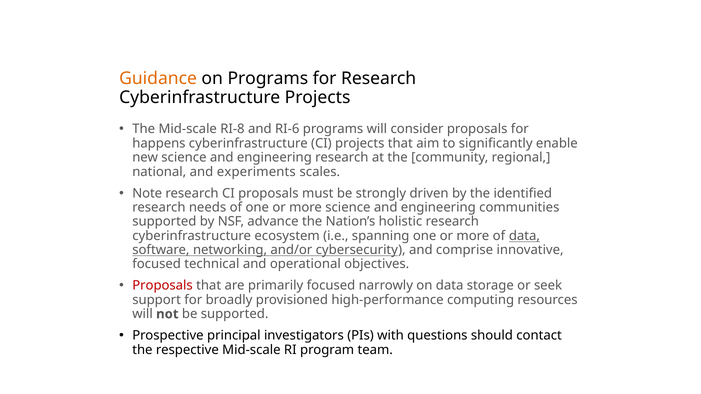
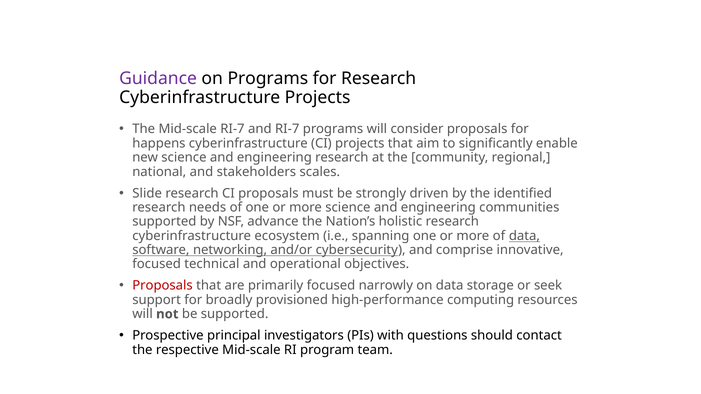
Guidance colour: orange -> purple
Mid-scale RI-8: RI-8 -> RI-7
and RI-6: RI-6 -> RI-7
experiments: experiments -> stakeholders
Note: Note -> Slide
